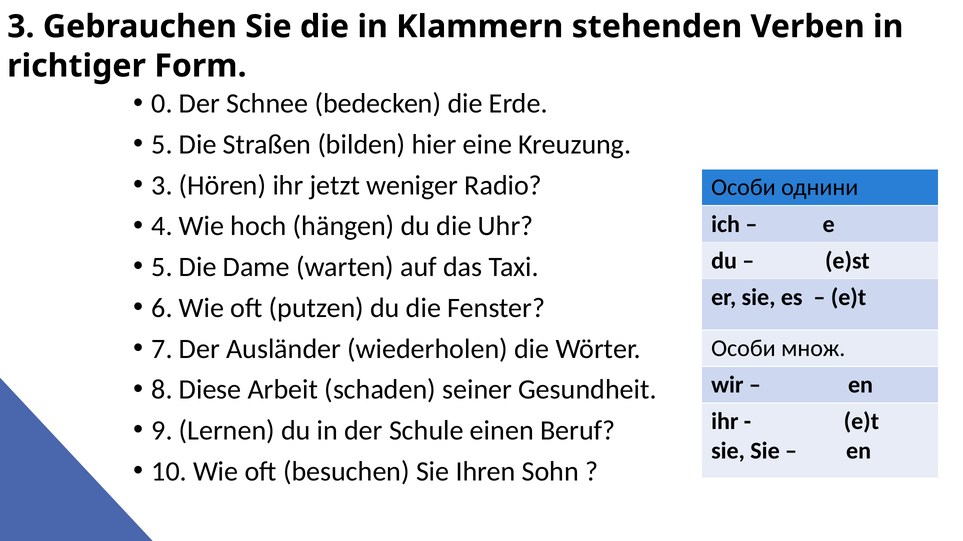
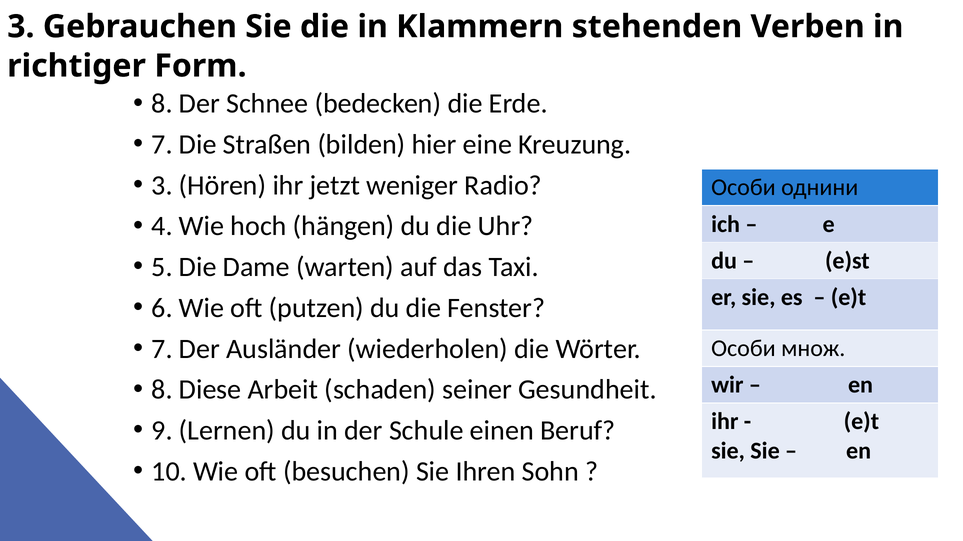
0 at (162, 104): 0 -> 8
5 at (162, 145): 5 -> 7
